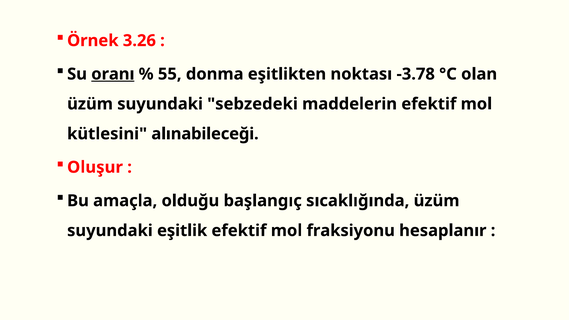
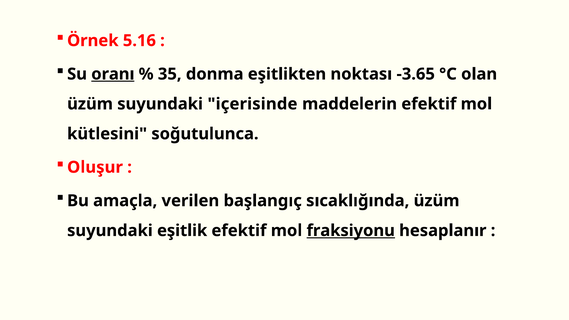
3.26: 3.26 -> 5.16
55: 55 -> 35
-3.78: -3.78 -> -3.65
sebzedeki: sebzedeki -> içerisinde
alınabileceği: alınabileceği -> soğutulunca
olduğu: olduğu -> verilen
fraksiyonu underline: none -> present
